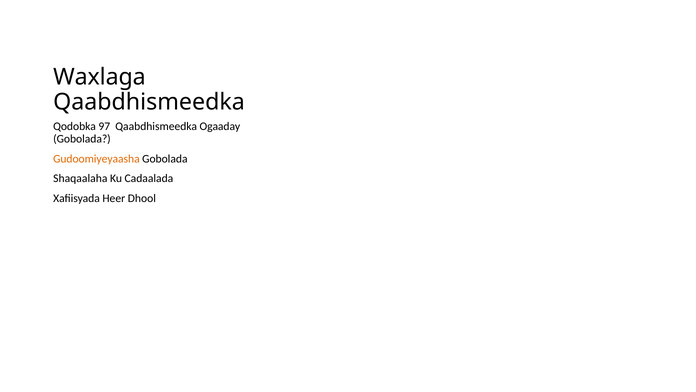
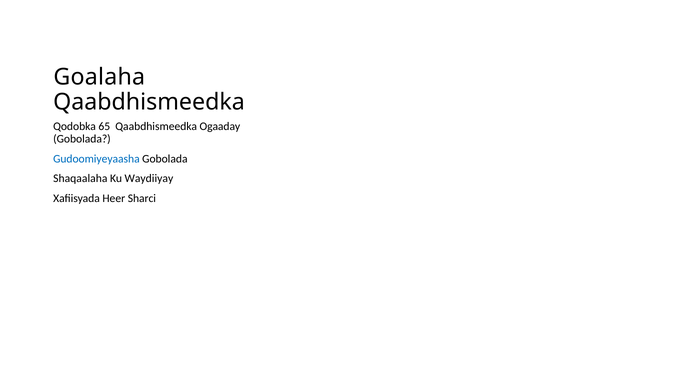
Waxlaga: Waxlaga -> Goalaha
97: 97 -> 65
Gudoomiyeyaasha colour: orange -> blue
Cadaalada: Cadaalada -> Waydiiyay
Dhool: Dhool -> Sharci
